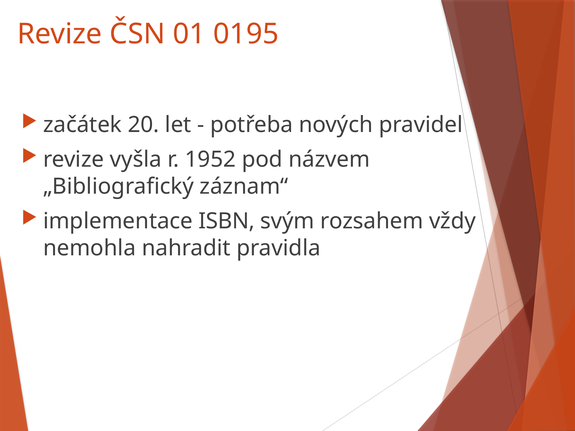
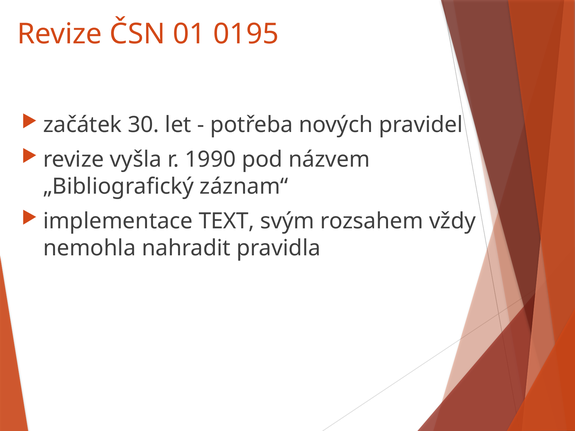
20: 20 -> 30
1952: 1952 -> 1990
ISBN: ISBN -> TEXT
